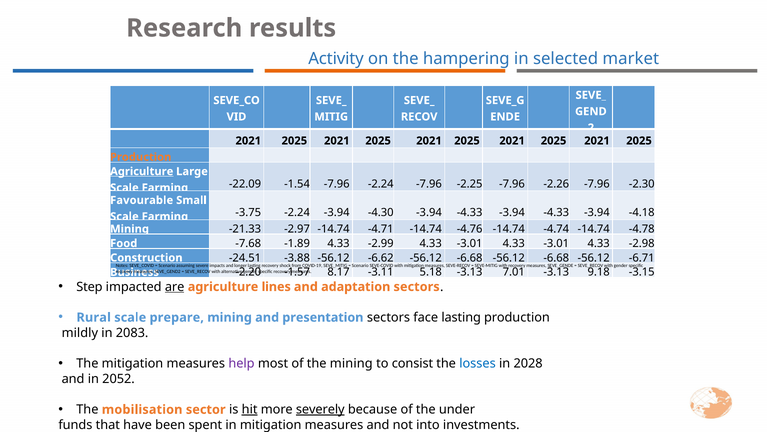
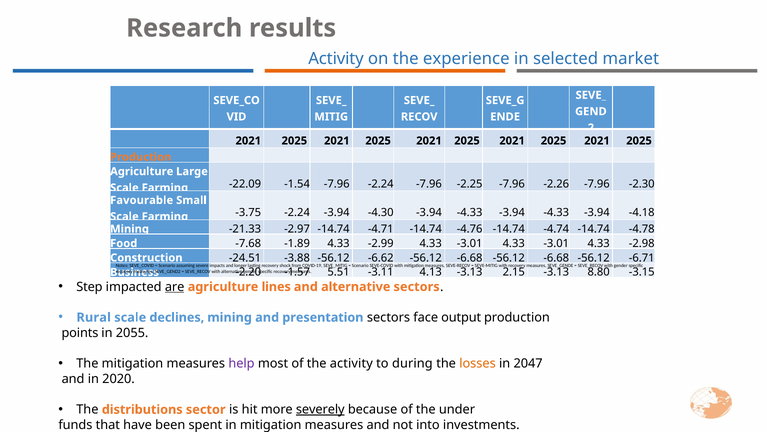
hampering: hampering -> experience
Agriculture at (142, 171) underline: present -> none
8.17: 8.17 -> 5.51
5.18: 5.18 -> 4.13
7.01: 7.01 -> 2.15
9.18: 9.18 -> 8.80
and adaptation: adaptation -> alternative
prepare: prepare -> declines
face lasting: lasting -> output
mildly: mildly -> points
2083: 2083 -> 2055
the mining: mining -> activity
consist: consist -> during
losses colour: blue -> orange
2028: 2028 -> 2047
2052: 2052 -> 2020
mobilisation: mobilisation -> distributions
hit underline: present -> none
